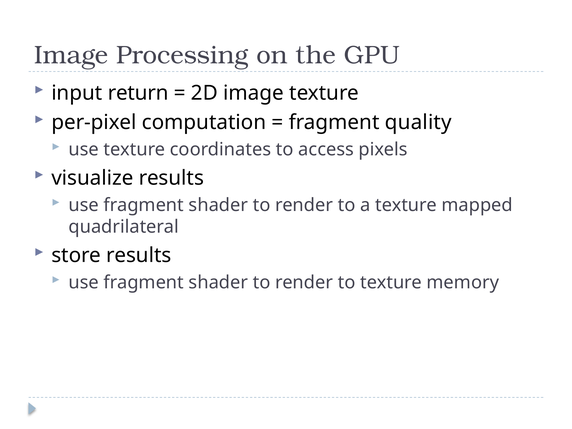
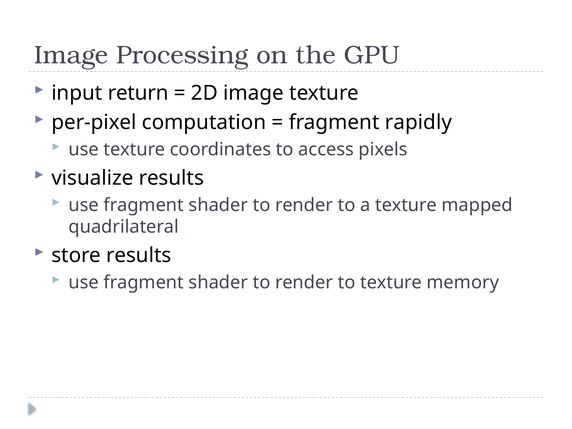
quality: quality -> rapidly
